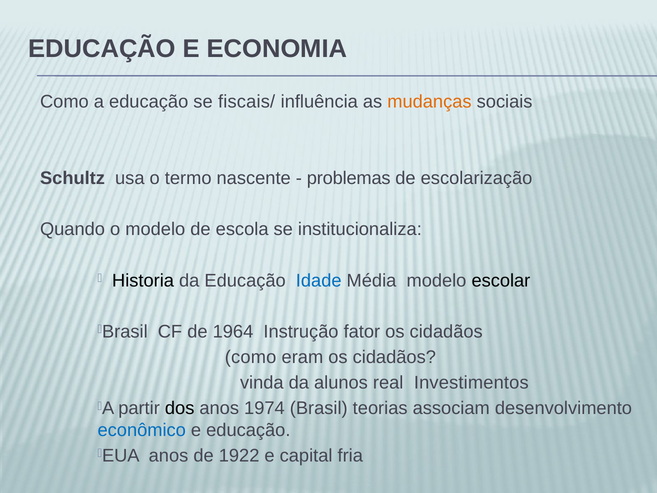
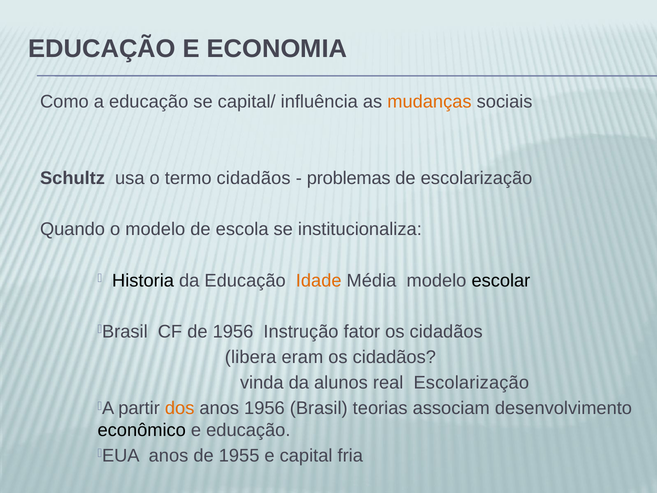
fiscais/: fiscais/ -> capital/
termo nascente: nascente -> cidadãos
Idade colour: blue -> orange
de 1964: 1964 -> 1956
como at (251, 357): como -> libera
real Investimentos: Investimentos -> Escolarização
dos colour: black -> orange
anos 1974: 1974 -> 1956
econômico colour: blue -> black
1922: 1922 -> 1955
